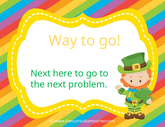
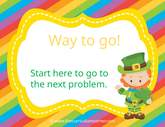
Next at (41, 74): Next -> Start
